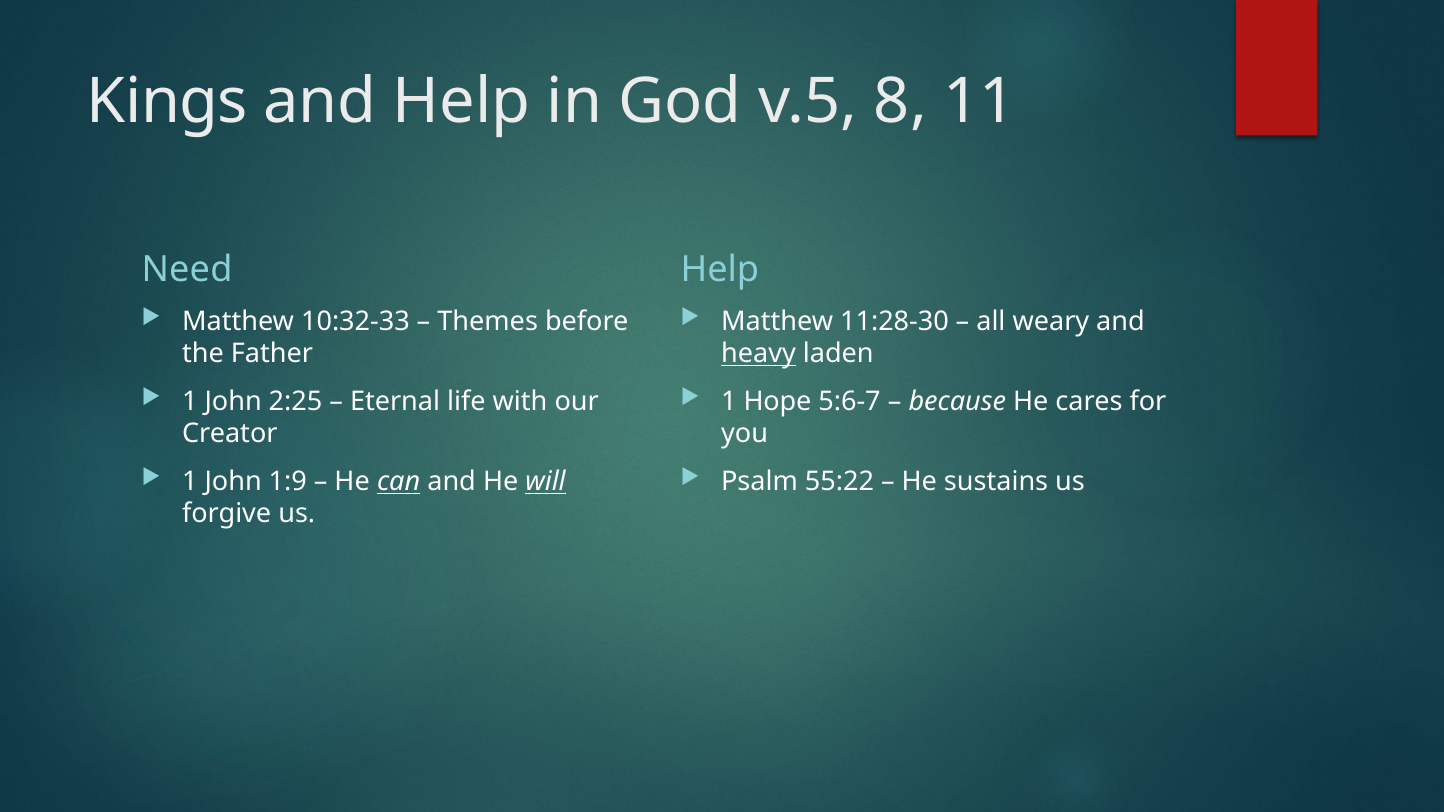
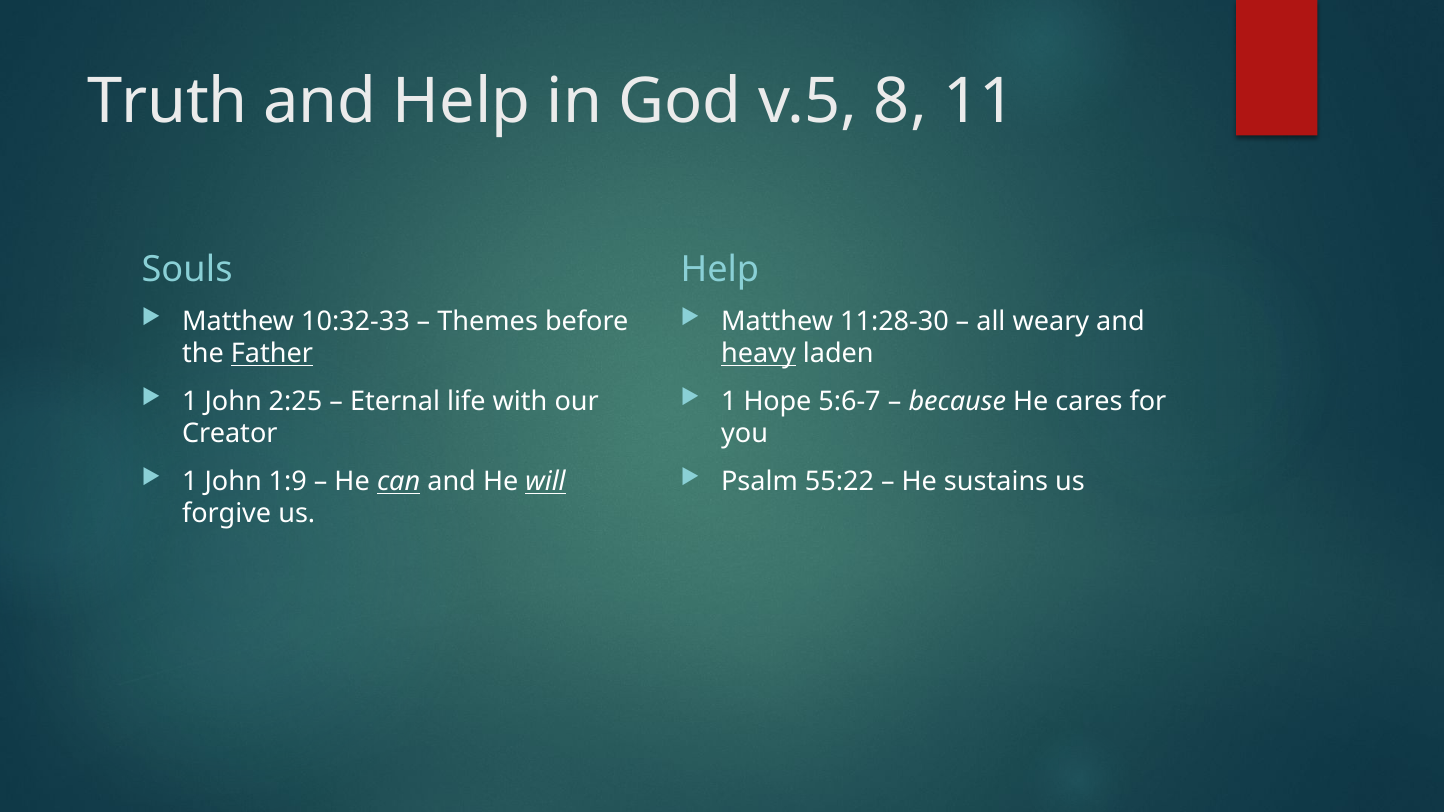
Kings: Kings -> Truth
Need: Need -> Souls
Father underline: none -> present
